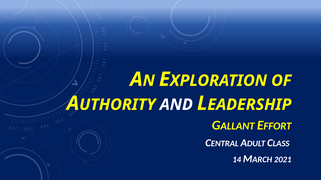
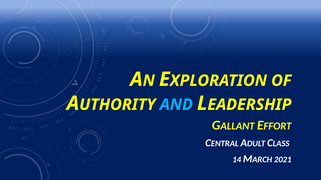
AND colour: white -> light blue
